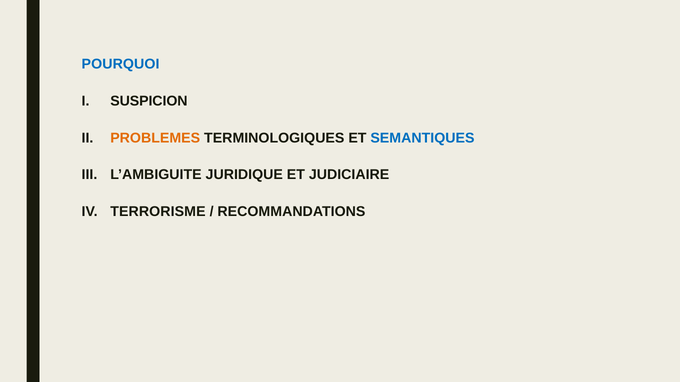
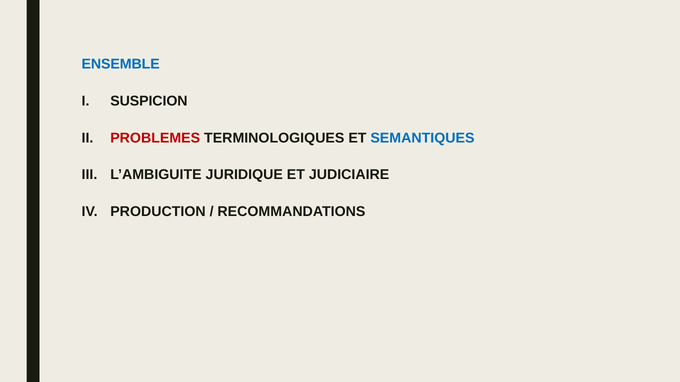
POURQUOI: POURQUOI -> ENSEMBLE
PROBLEMES colour: orange -> red
TERRORISME: TERRORISME -> PRODUCTION
